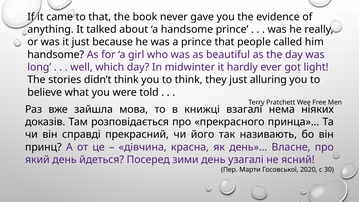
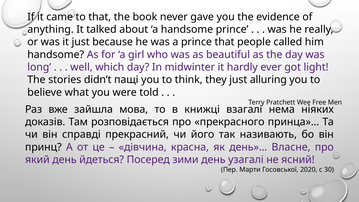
didn’t think: think -> пащі
